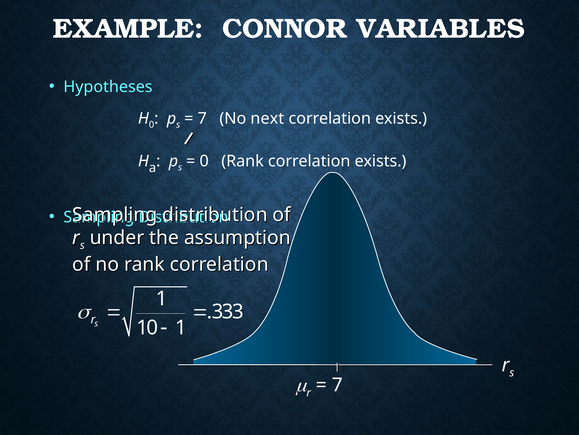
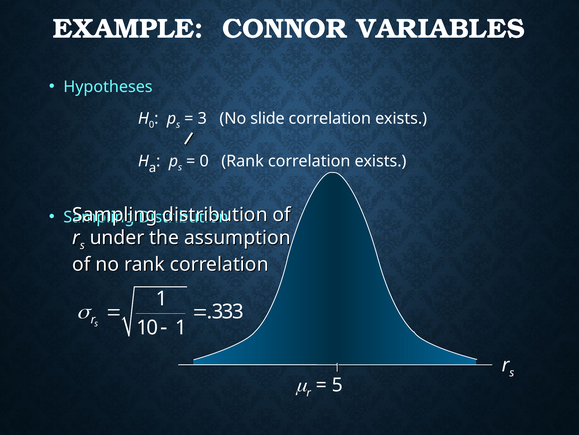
7 at (202, 118): 7 -> 3
next: next -> slide
7 at (337, 385): 7 -> 5
